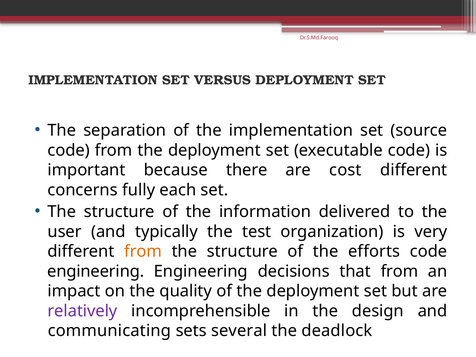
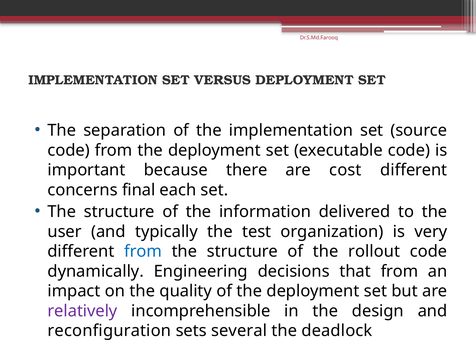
fully: fully -> final
from at (143, 251) colour: orange -> blue
efforts: efforts -> rollout
engineering at (96, 271): engineering -> dynamically
communicating: communicating -> reconfiguration
